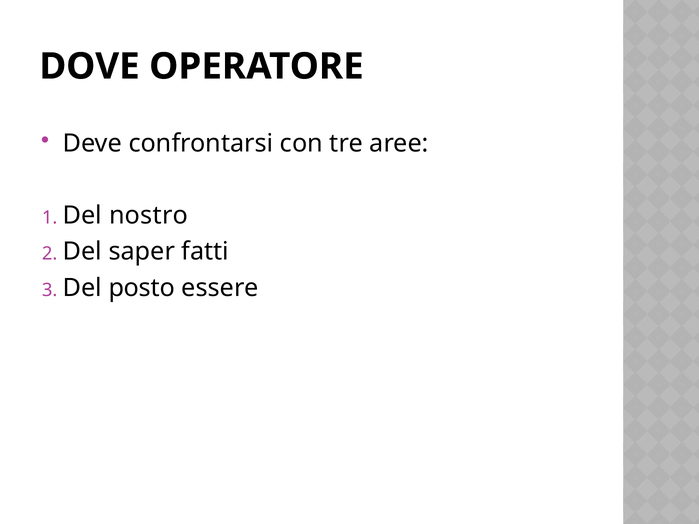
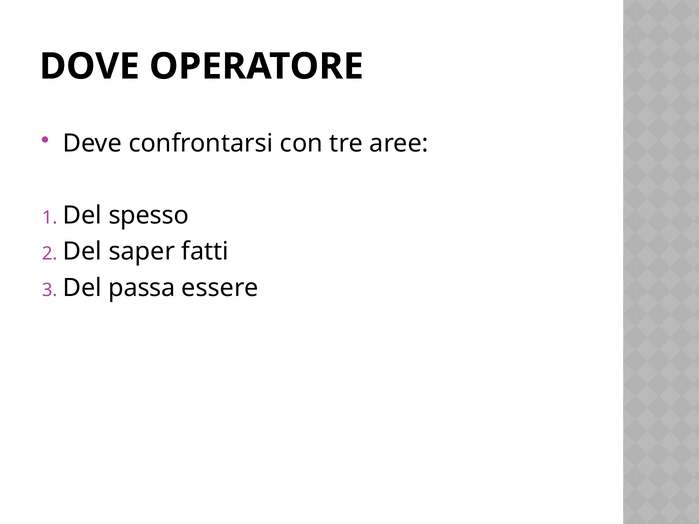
nostro: nostro -> spesso
posto: posto -> passa
